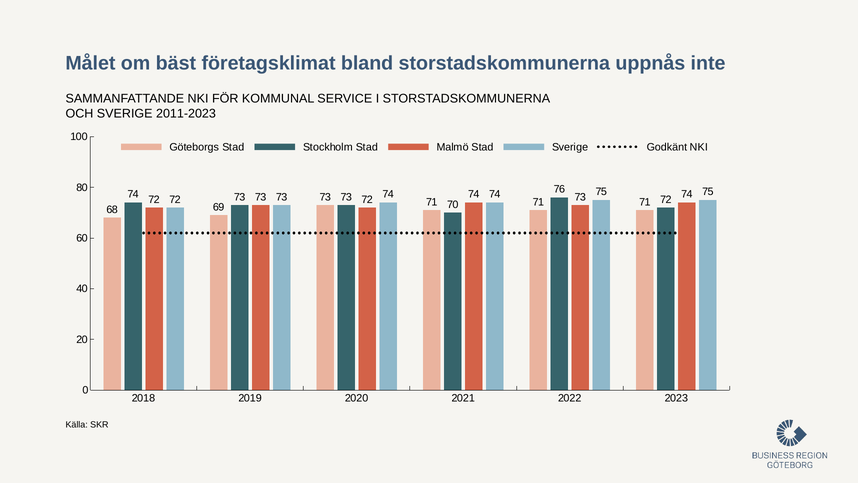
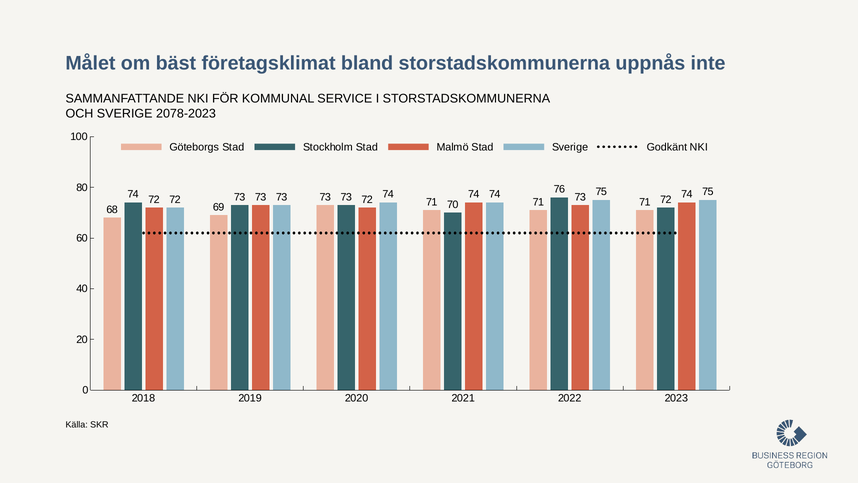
2011-2023: 2011-2023 -> 2078-2023
